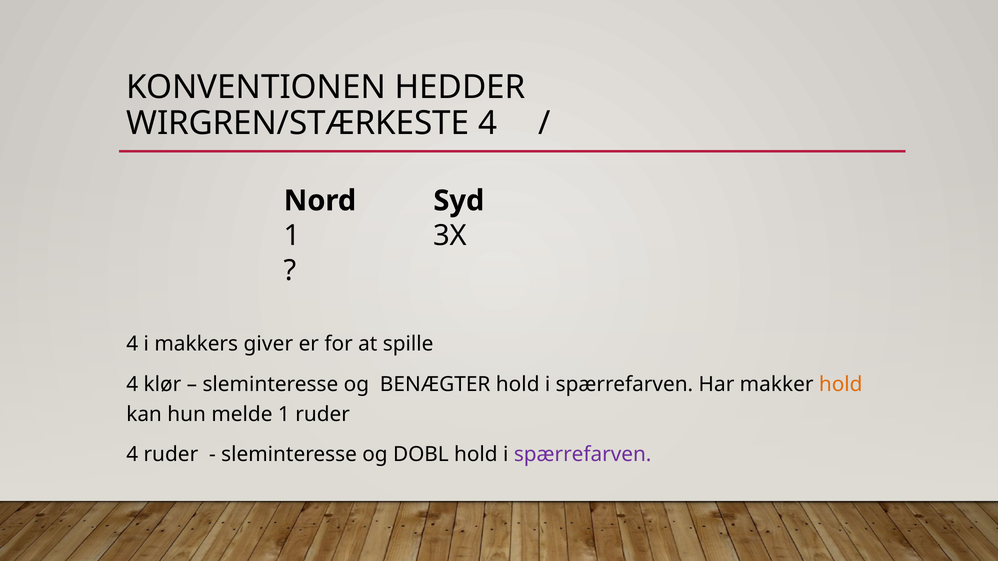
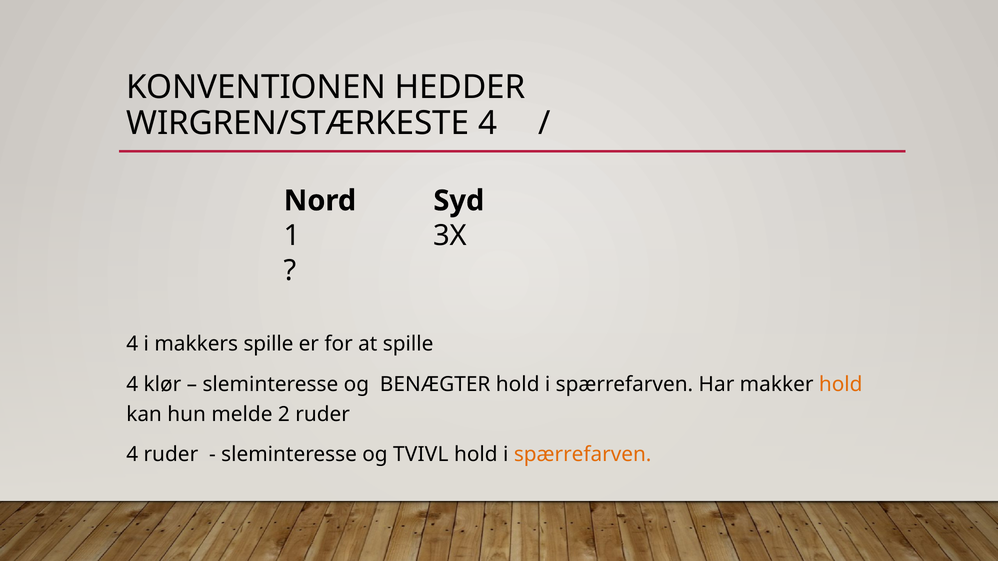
makkers giver: giver -> spille
melde 1: 1 -> 2
DOBL: DOBL -> TVIVL
spærrefarven at (583, 455) colour: purple -> orange
